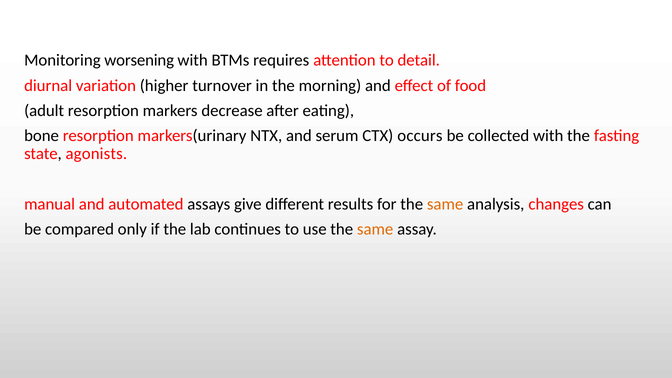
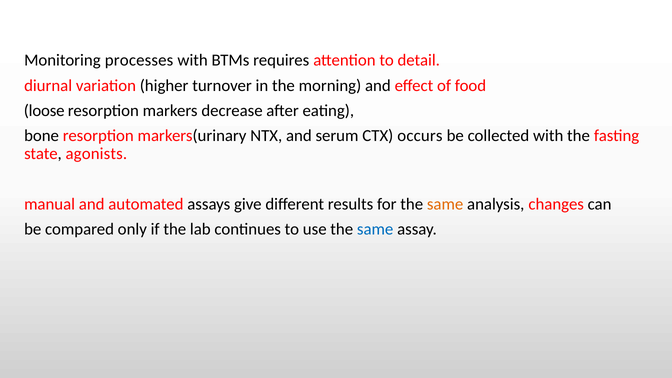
worsening: worsening -> processes
adult: adult -> loose
same at (375, 229) colour: orange -> blue
